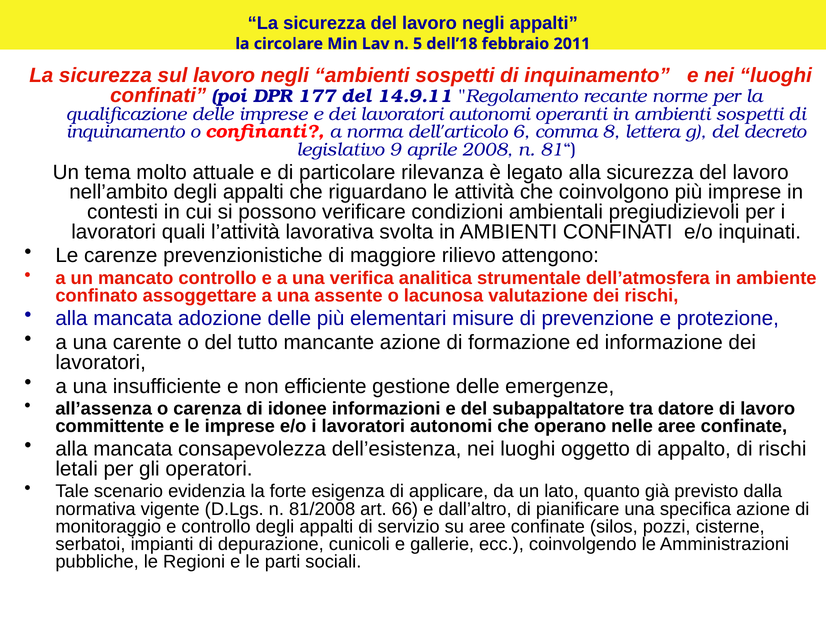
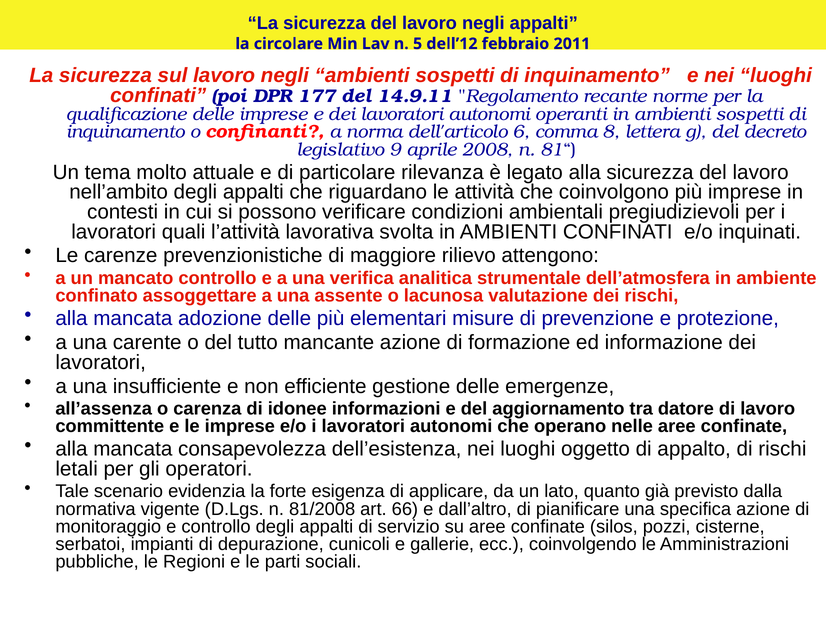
dell’18: dell’18 -> dell’12
subappaltatore: subappaltatore -> aggiornamento
